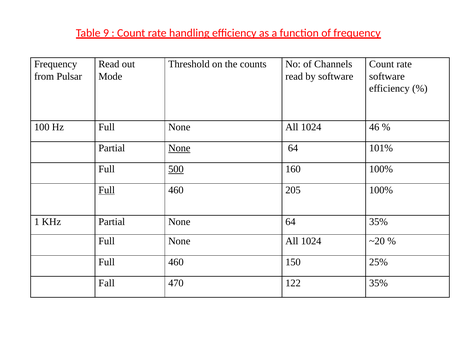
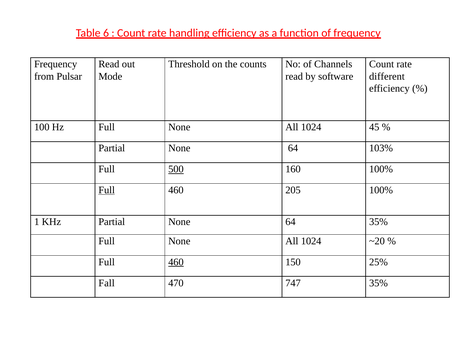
9: 9 -> 6
software at (387, 76): software -> different
46: 46 -> 45
None at (179, 148) underline: present -> none
101%: 101% -> 103%
460 at (176, 262) underline: none -> present
122: 122 -> 747
